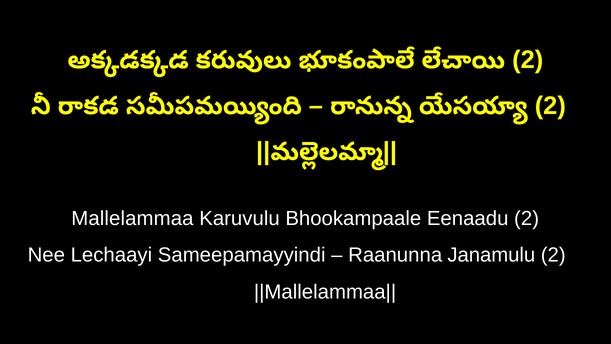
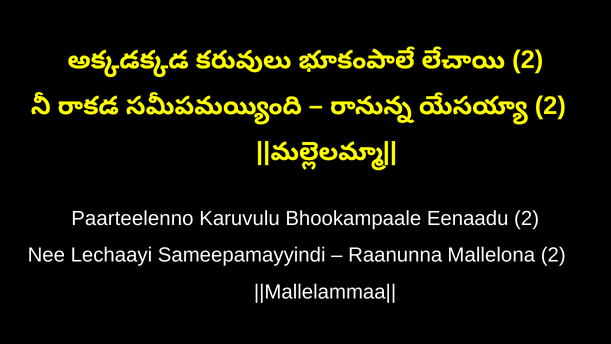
Mallelammaa: Mallelammaa -> Paarteelenno
Janamulu: Janamulu -> Mallelona
